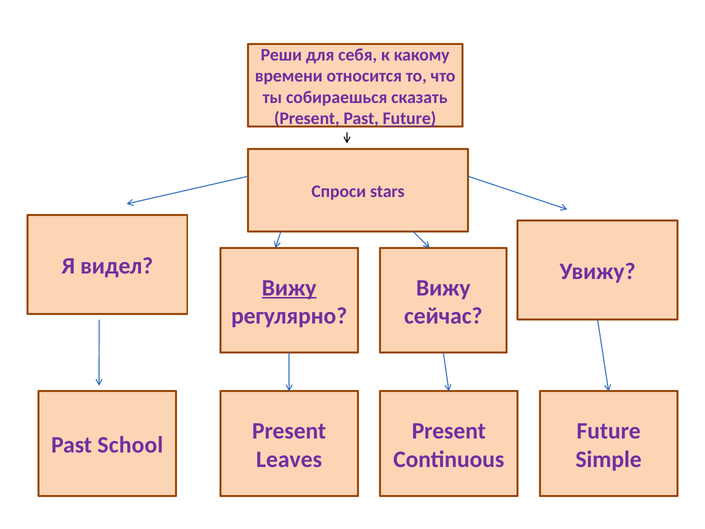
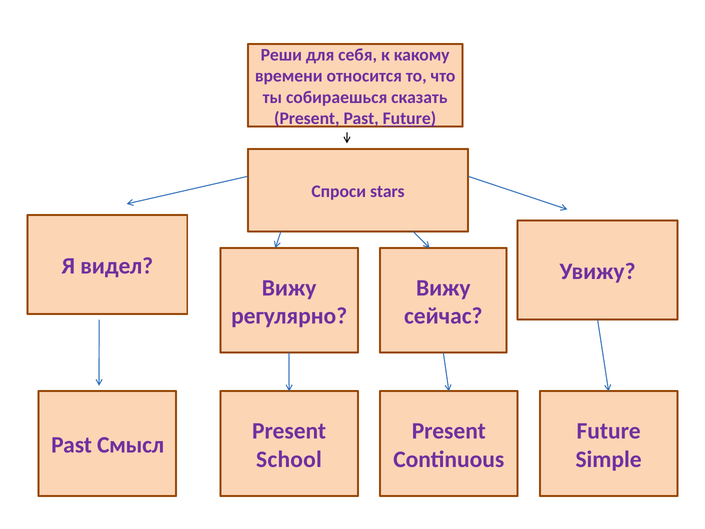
Вижу at (289, 288) underline: present -> none
School: School -> Смысл
Leaves: Leaves -> School
